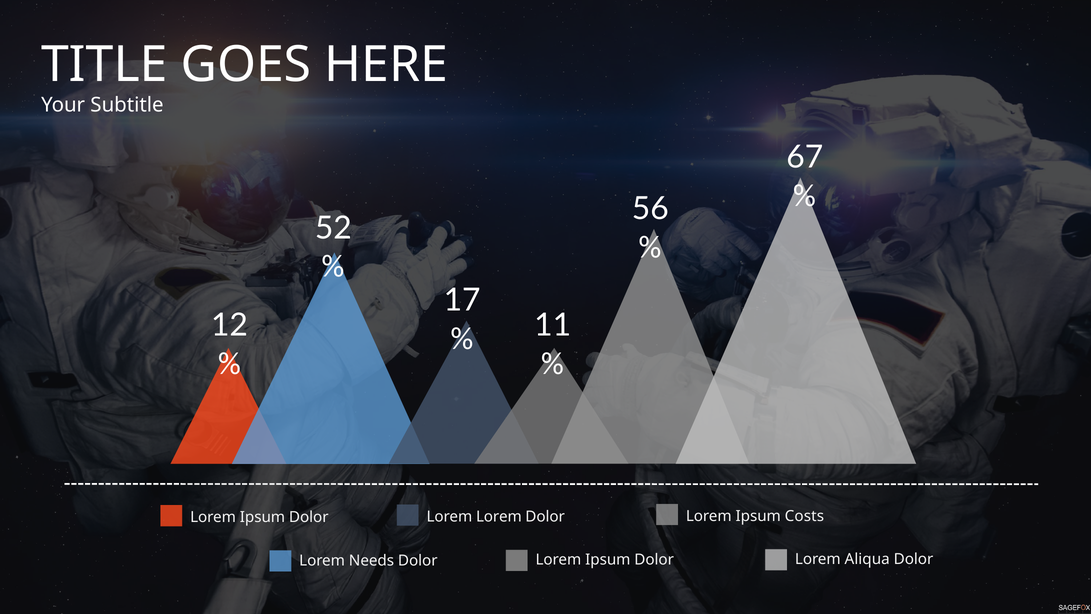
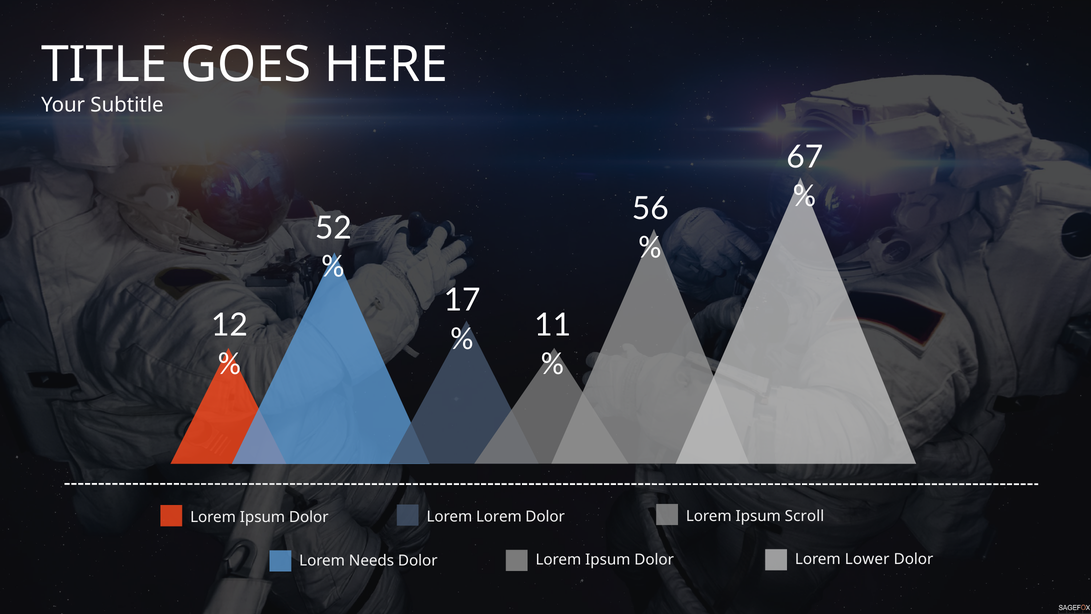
Costs: Costs -> Scroll
Aliqua: Aliqua -> Lower
